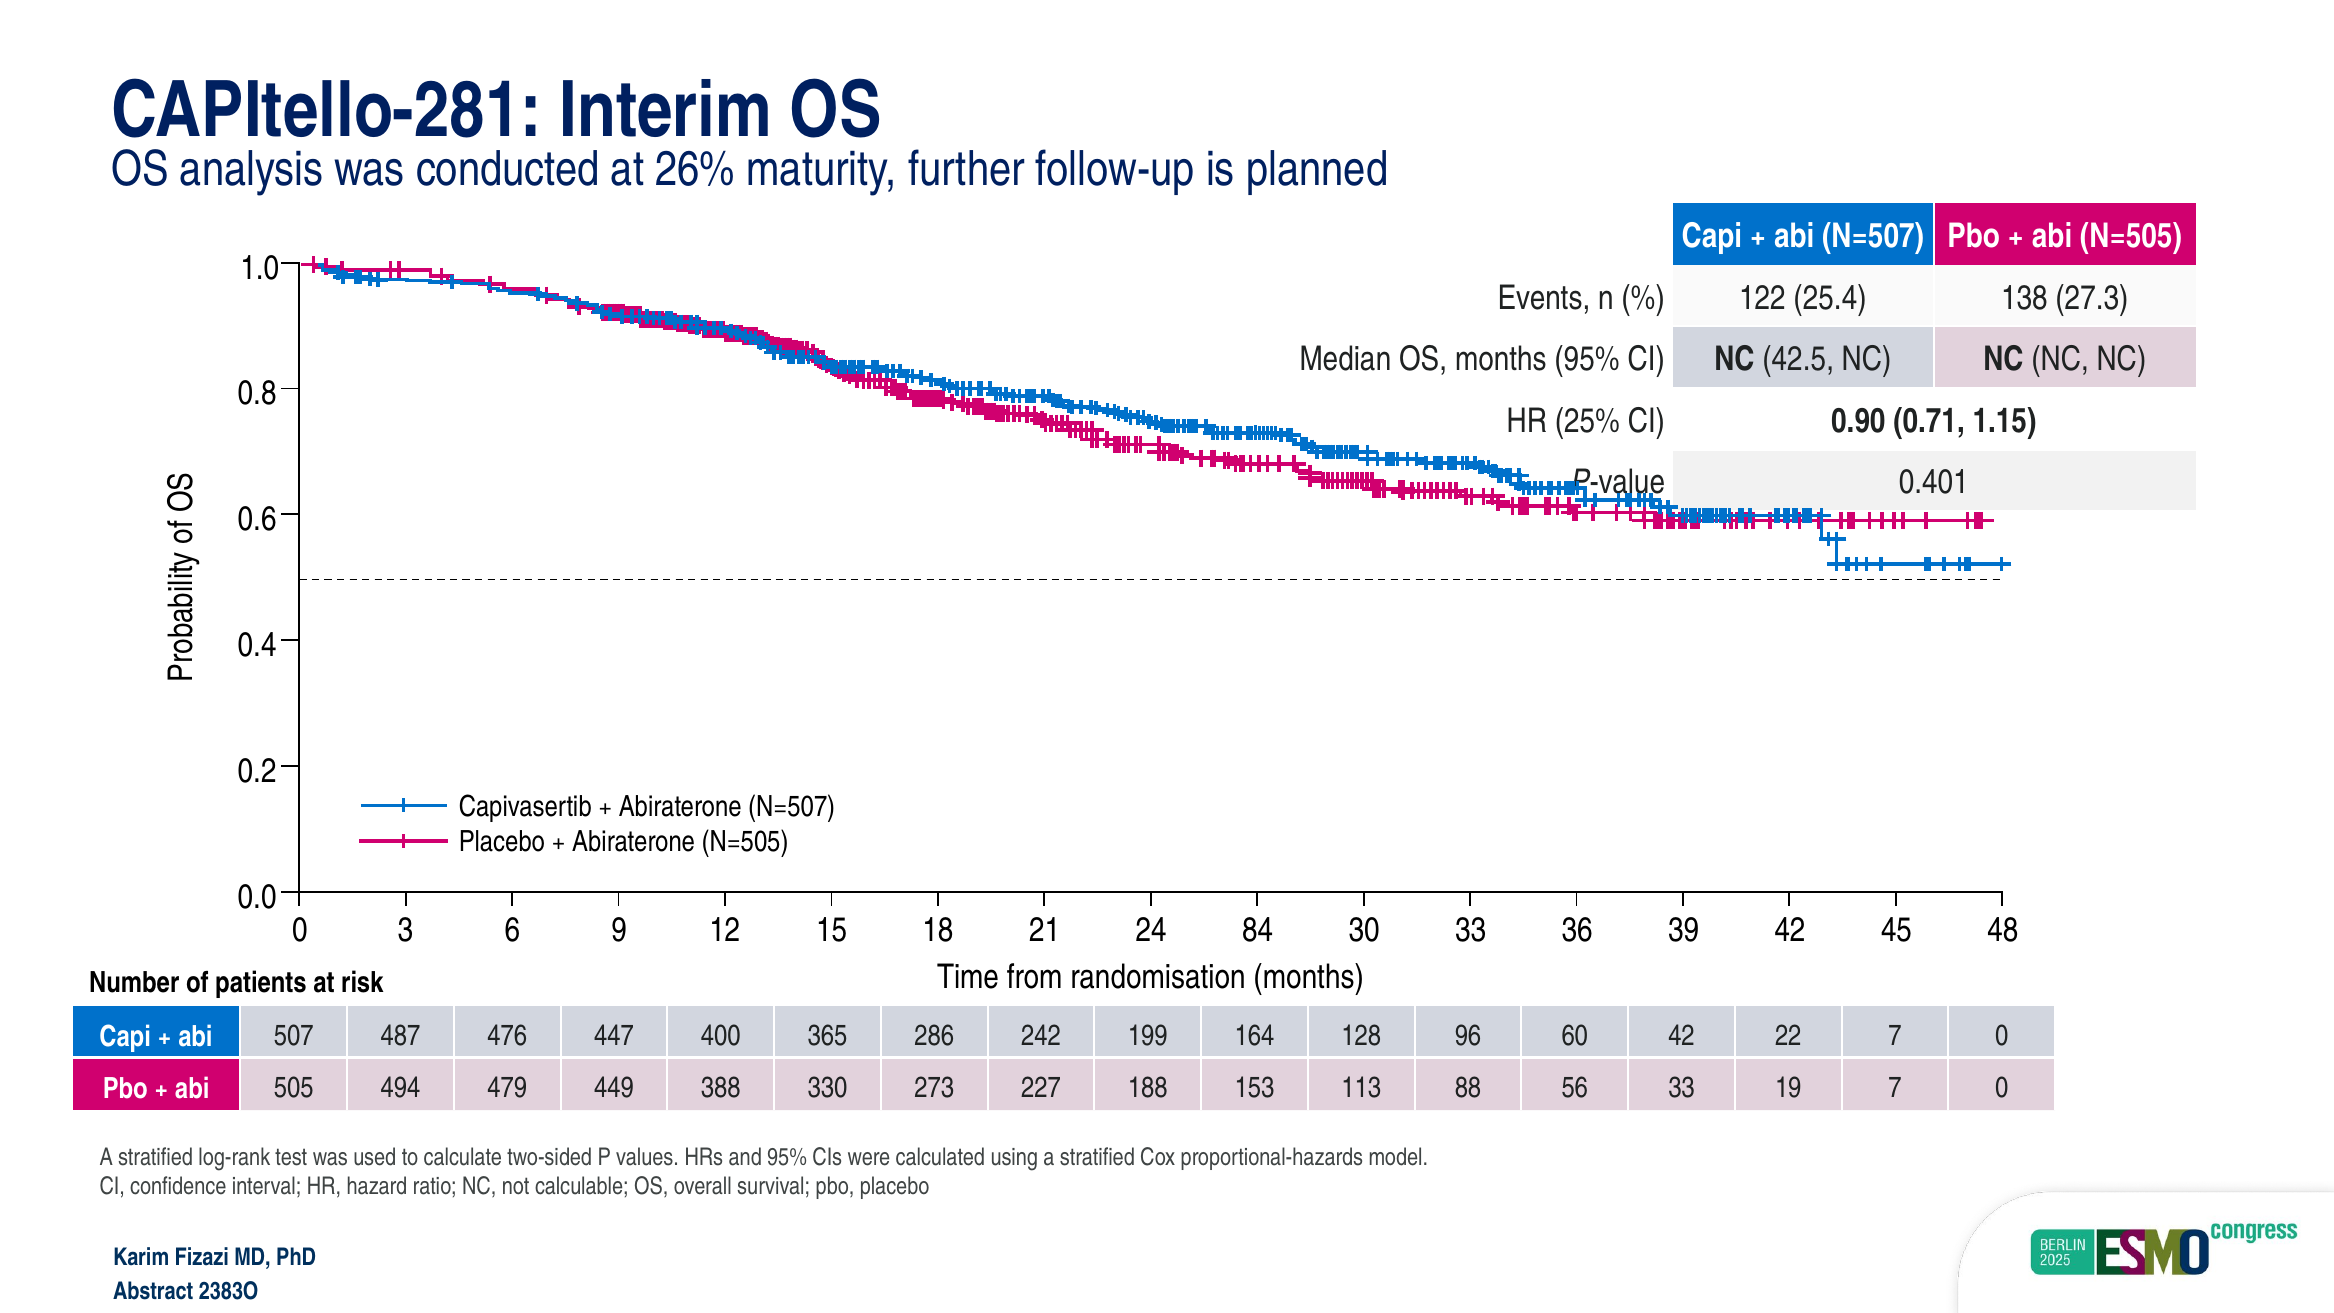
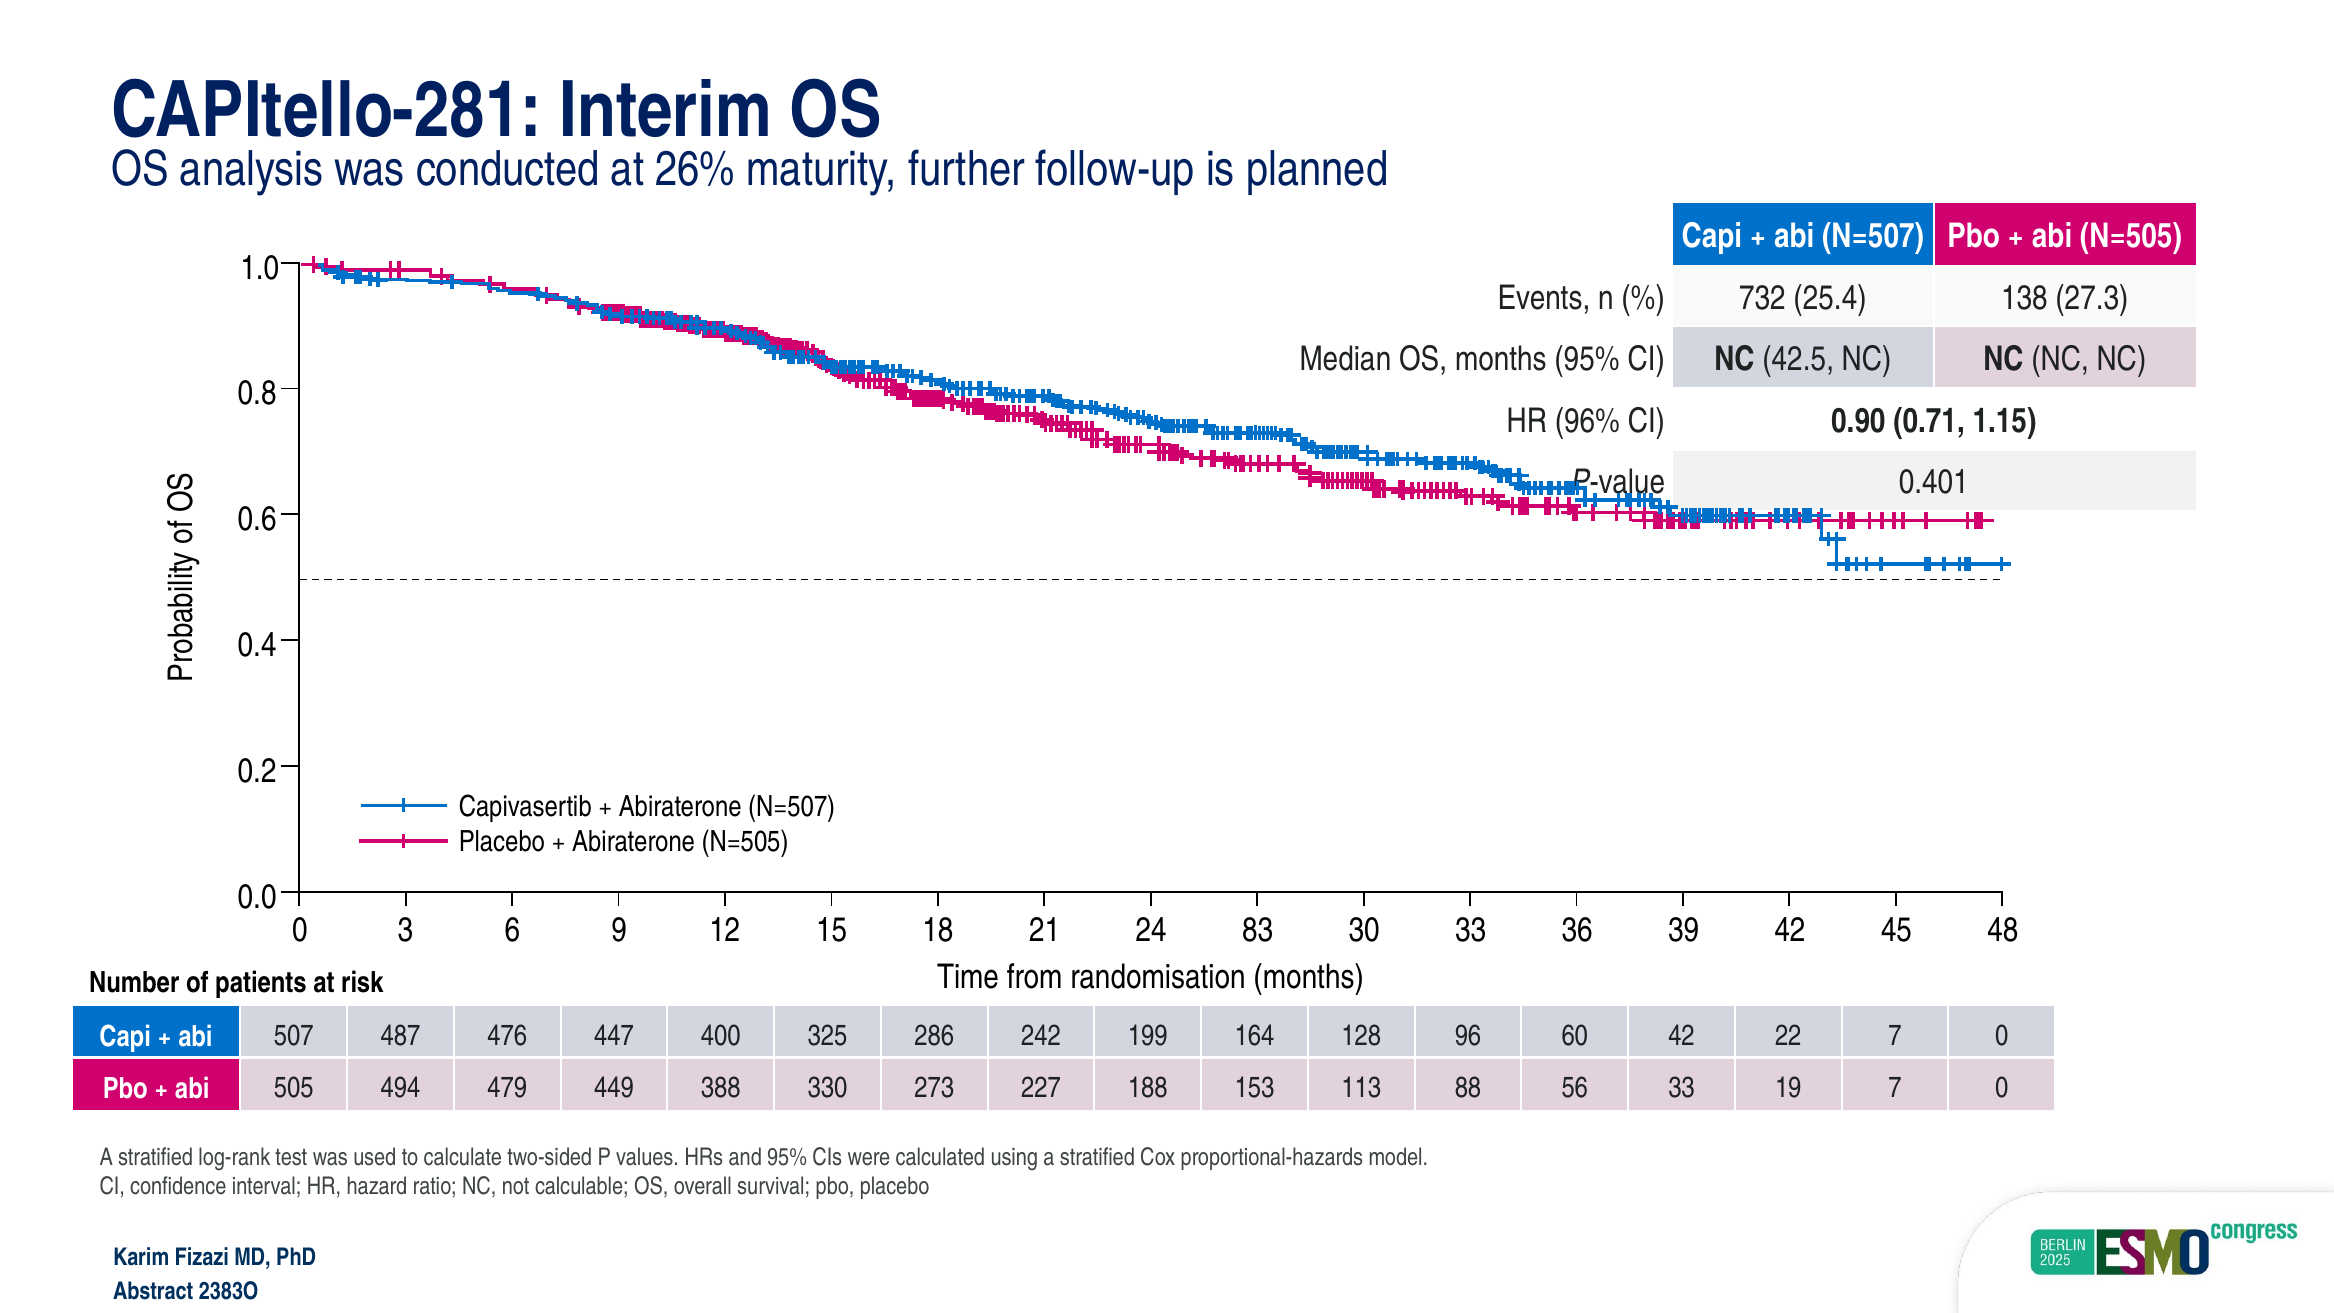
122: 122 -> 732
25%: 25% -> 96%
84: 84 -> 83
365: 365 -> 325
